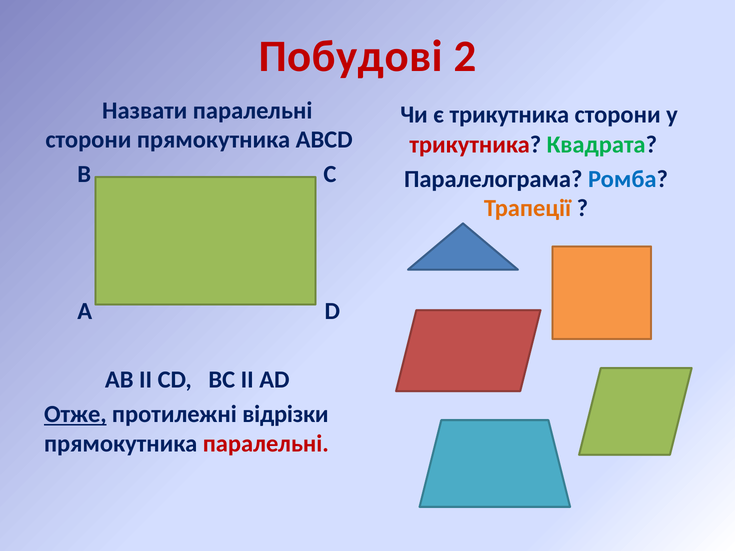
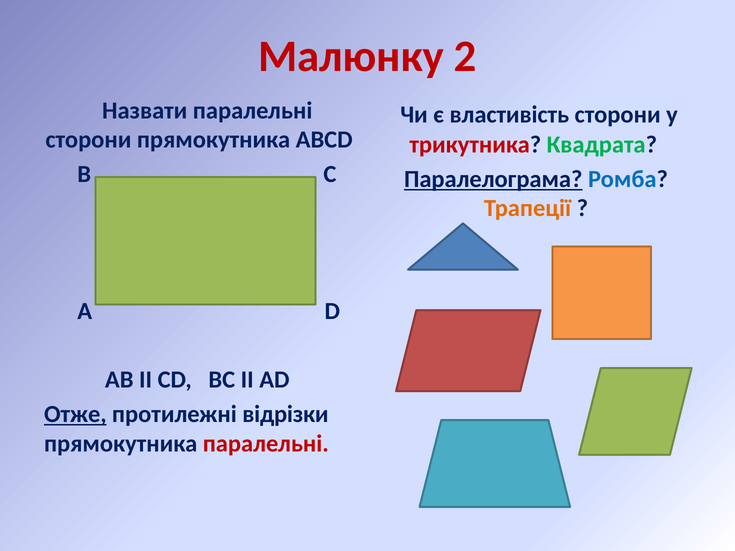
Побудові: Побудові -> Малюнку
є трикутника: трикутника -> властивість
Паралелограма underline: none -> present
